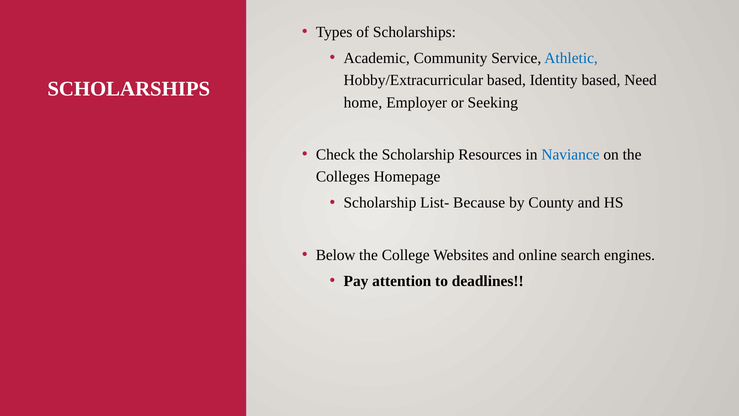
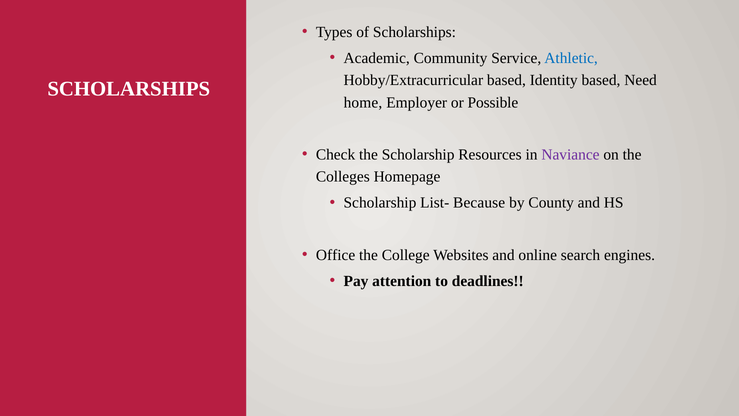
Seeking: Seeking -> Possible
Naviance colour: blue -> purple
Below: Below -> Office
